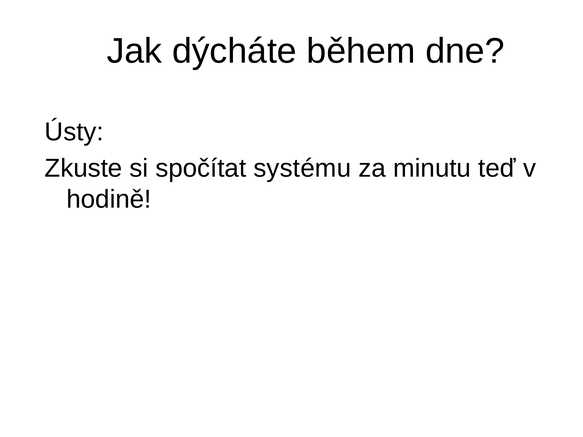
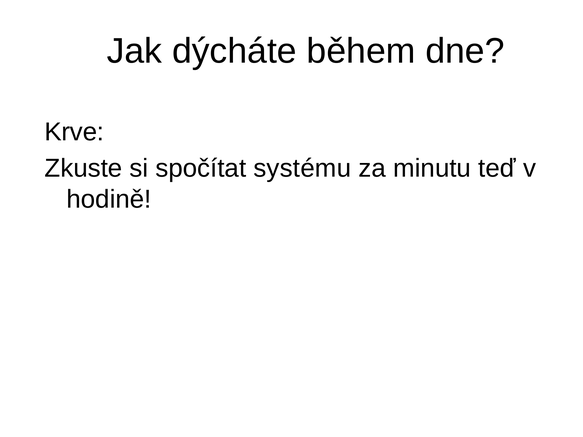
Ústy: Ústy -> Krve
